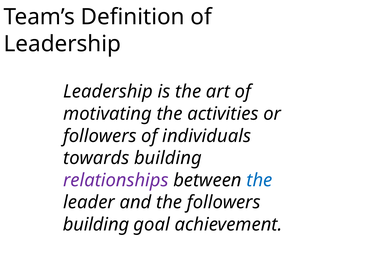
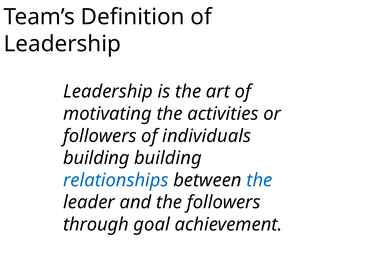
towards at (96, 158): towards -> building
relationships colour: purple -> blue
building at (96, 224): building -> through
